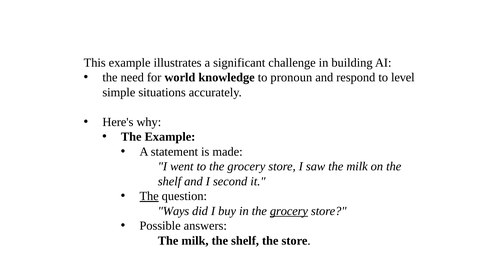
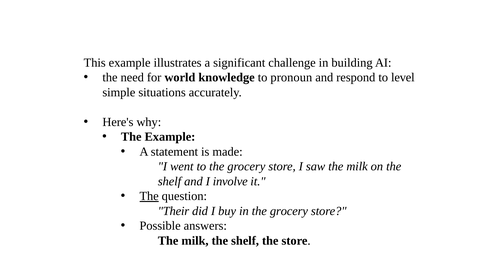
second: second -> involve
Ways: Ways -> Their
grocery at (289, 211) underline: present -> none
